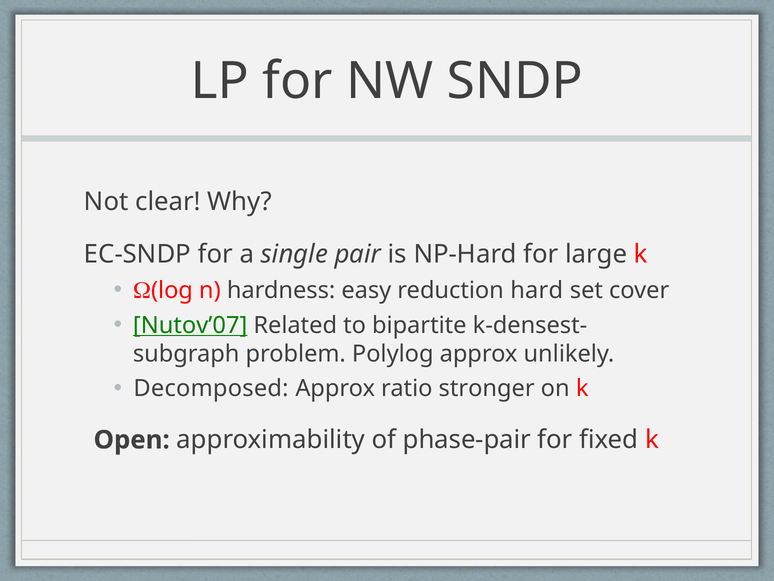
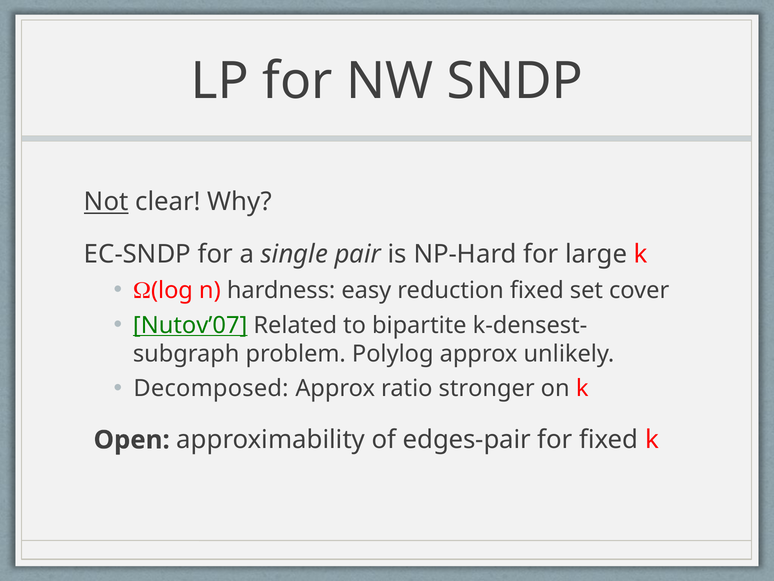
Not underline: none -> present
reduction hard: hard -> fixed
phase-pair: phase-pair -> edges-pair
